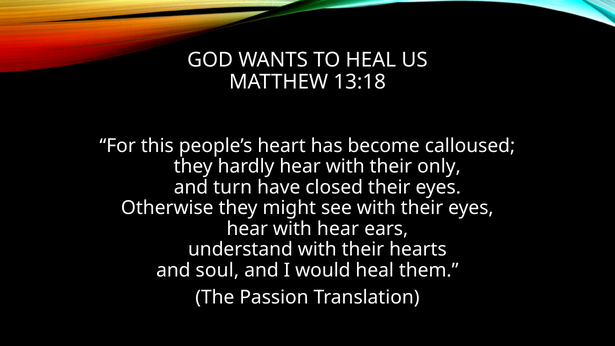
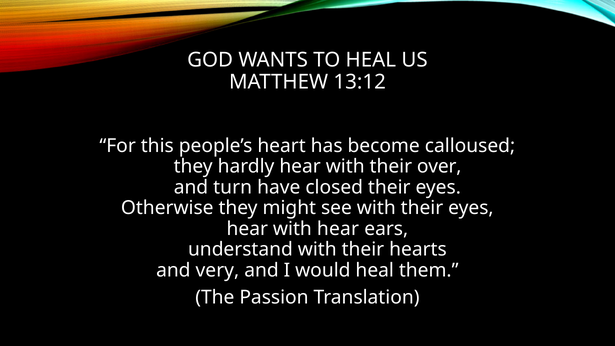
13:18: 13:18 -> 13:12
only: only -> over
soul: soul -> very
